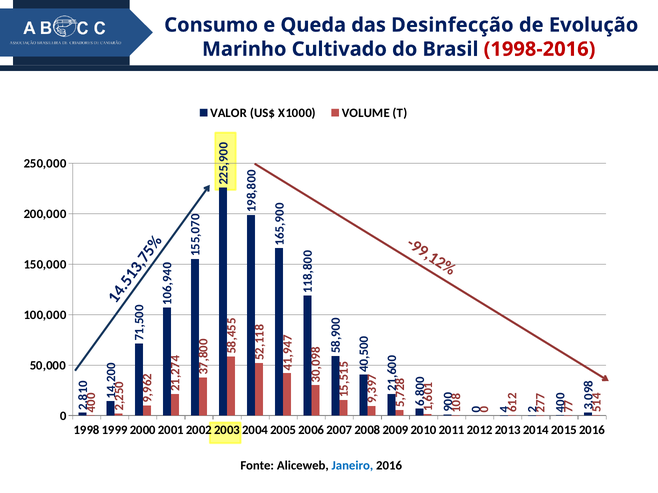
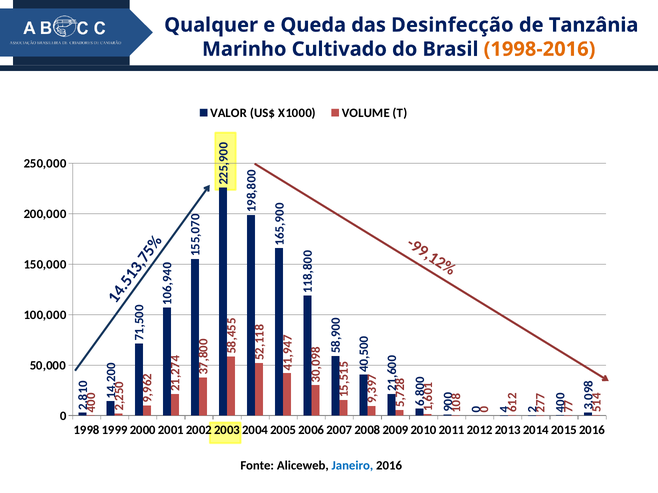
Consumo: Consumo -> Qualquer
Evolução: Evolução -> Tanzânia
1998-2016 colour: red -> orange
